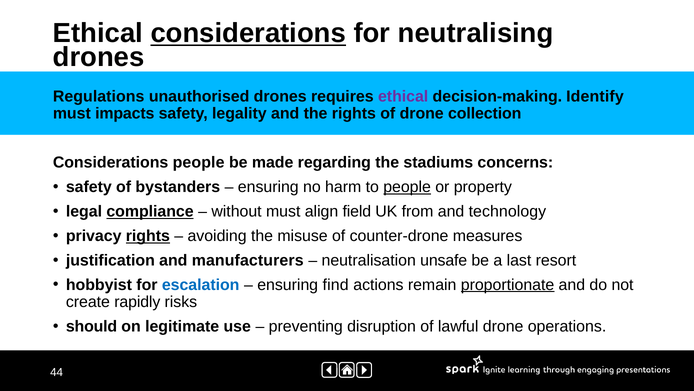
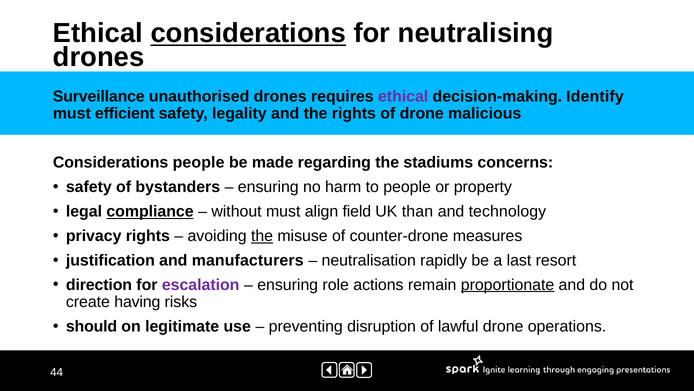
Regulations: Regulations -> Surveillance
impacts: impacts -> efficient
collection: collection -> malicious
people at (407, 187) underline: present -> none
from: from -> than
rights at (148, 236) underline: present -> none
the at (262, 236) underline: none -> present
unsafe: unsafe -> rapidly
hobbyist: hobbyist -> direction
escalation colour: blue -> purple
find: find -> role
rapidly: rapidly -> having
